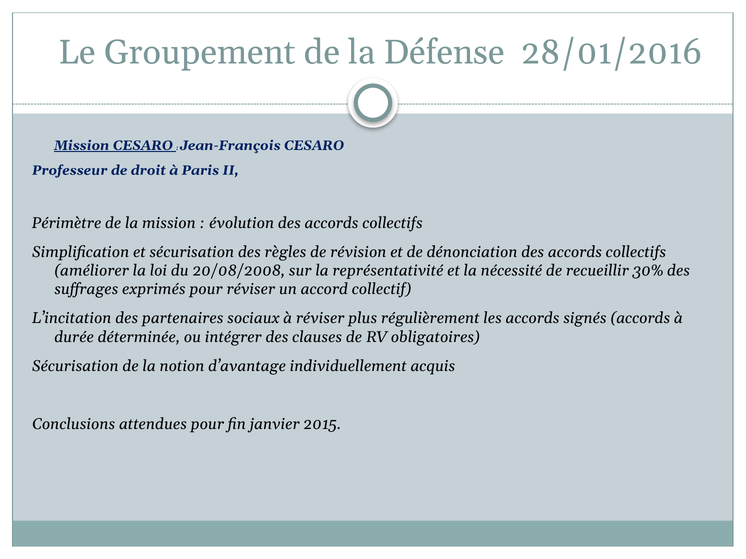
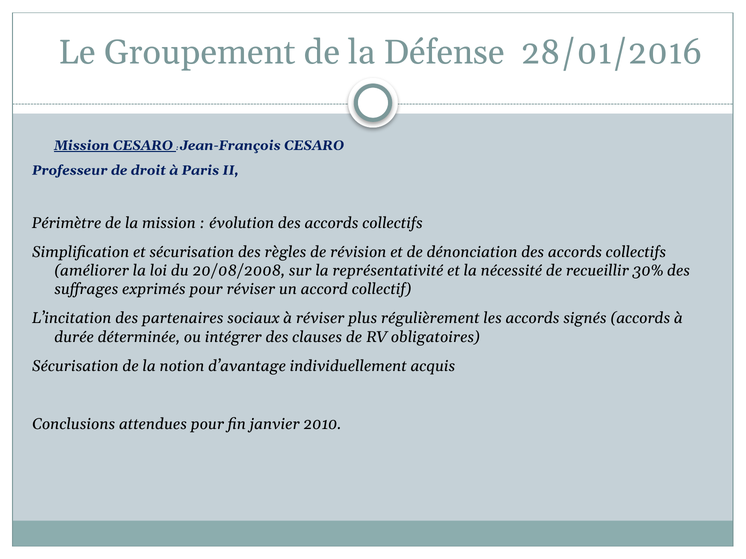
2015: 2015 -> 2010
